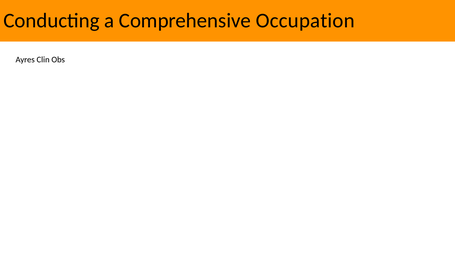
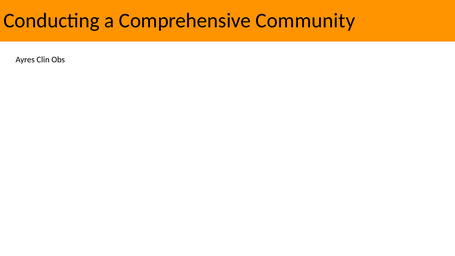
Occupation: Occupation -> Community
